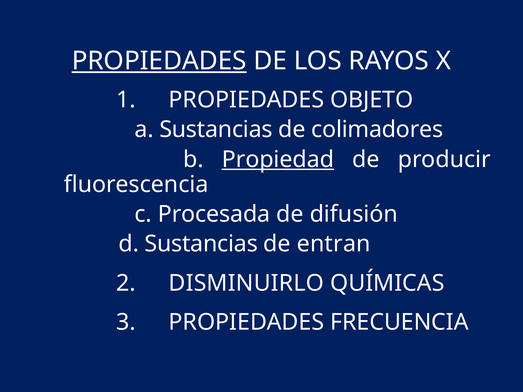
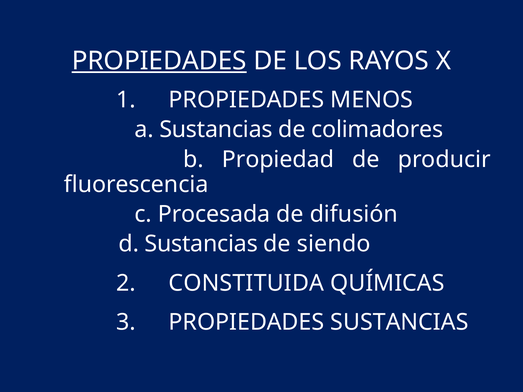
OBJETO: OBJETO -> MENOS
Propiedad underline: present -> none
entran: entran -> siendo
DISMINUIRLO: DISMINUIRLO -> CONSTITUIDA
PROPIEDADES FRECUENCIA: FRECUENCIA -> SUSTANCIAS
